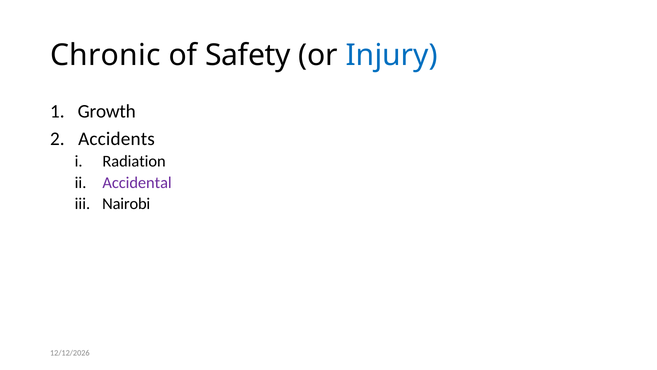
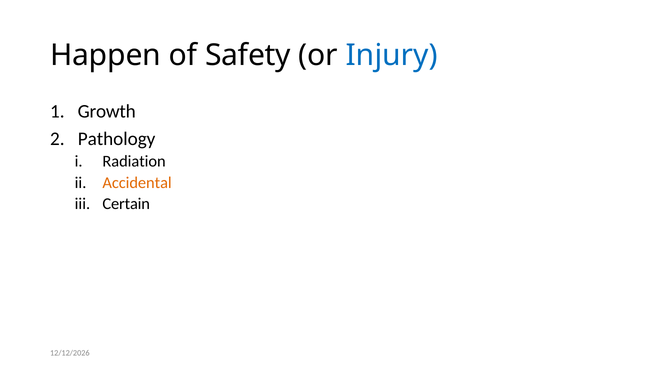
Chronic: Chronic -> Happen
Accidents: Accidents -> Pathology
Accidental colour: purple -> orange
Nairobi: Nairobi -> Certain
